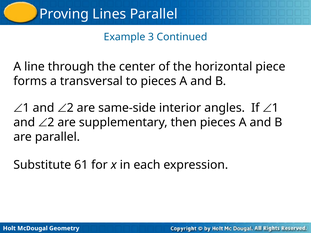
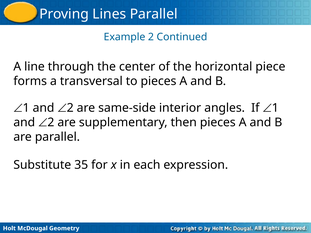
Example 3: 3 -> 2
61: 61 -> 35
